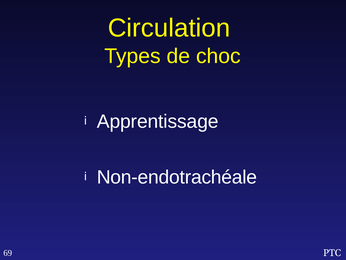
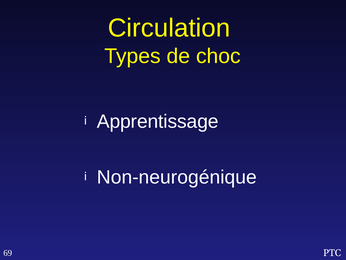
Non-endotrachéale: Non-endotrachéale -> Non-neurogénique
